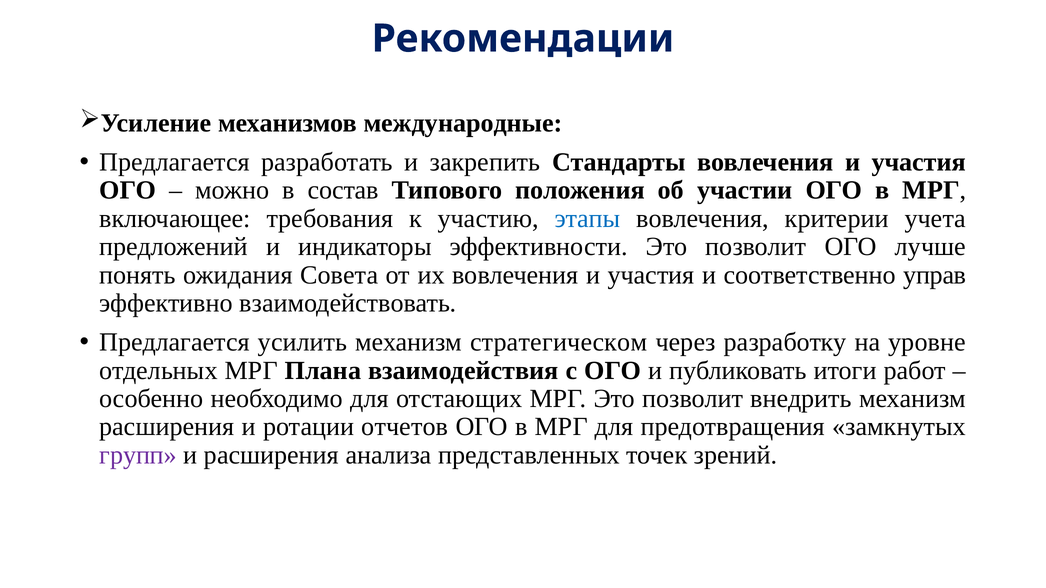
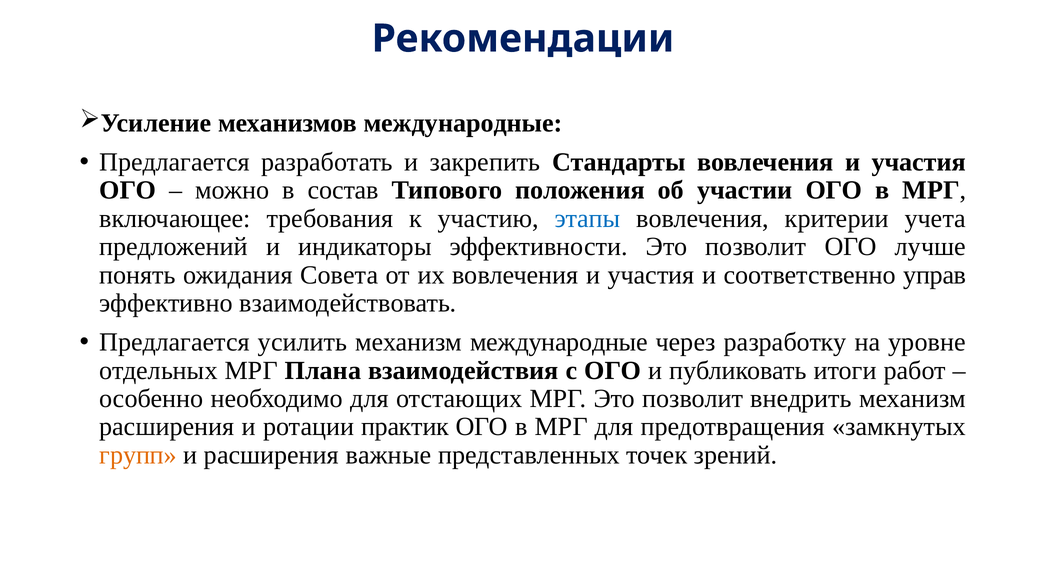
механизм стратегическом: стратегическом -> международные
отчетов: отчетов -> практик
групп colour: purple -> orange
анализа: анализа -> важные
